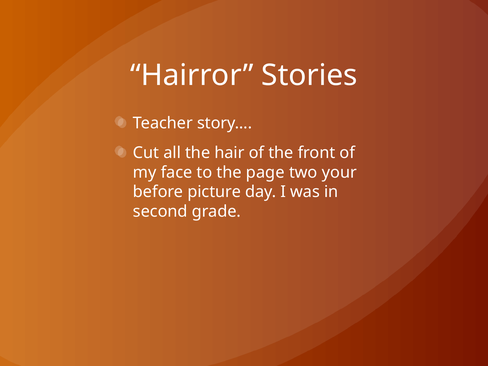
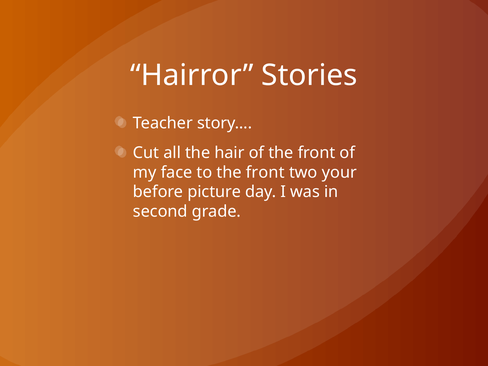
to the page: page -> front
